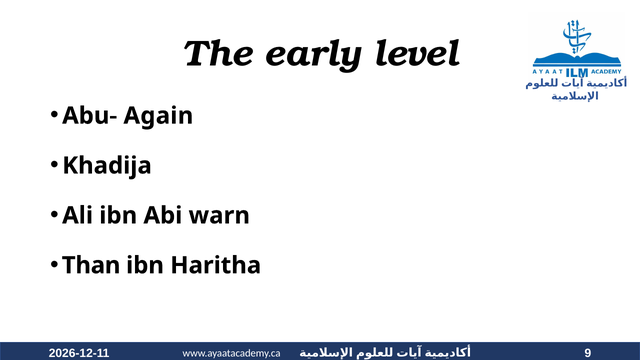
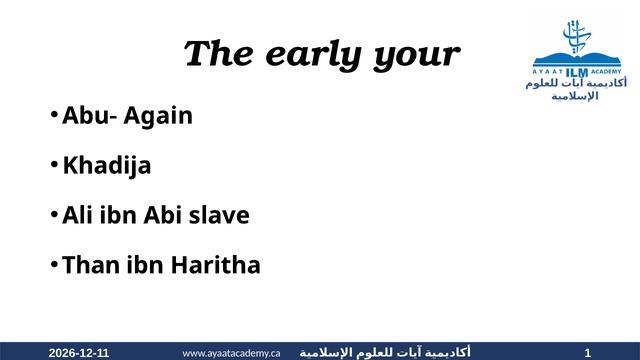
level: level -> your
warn: warn -> slave
9: 9 -> 1
